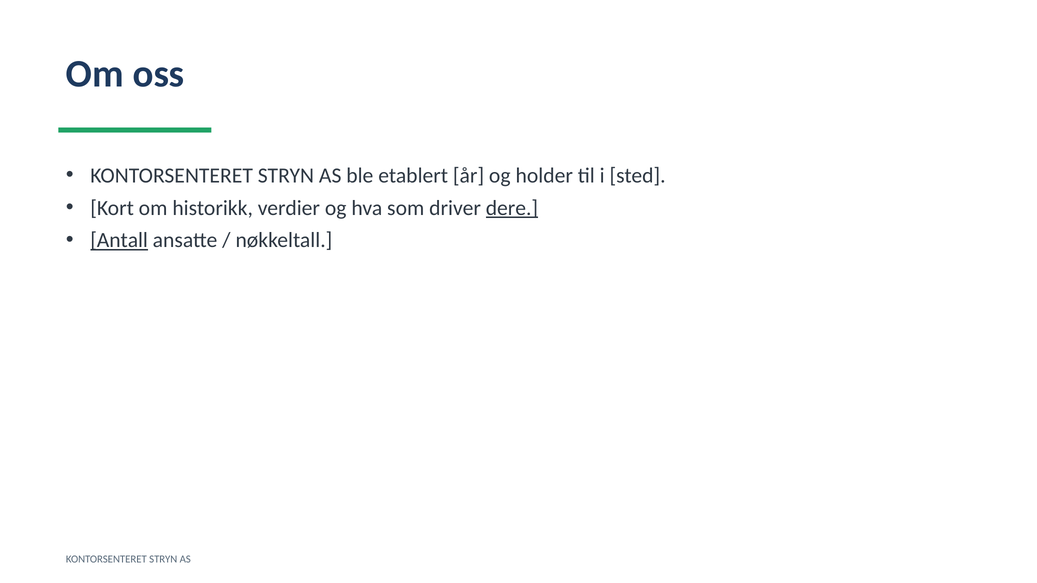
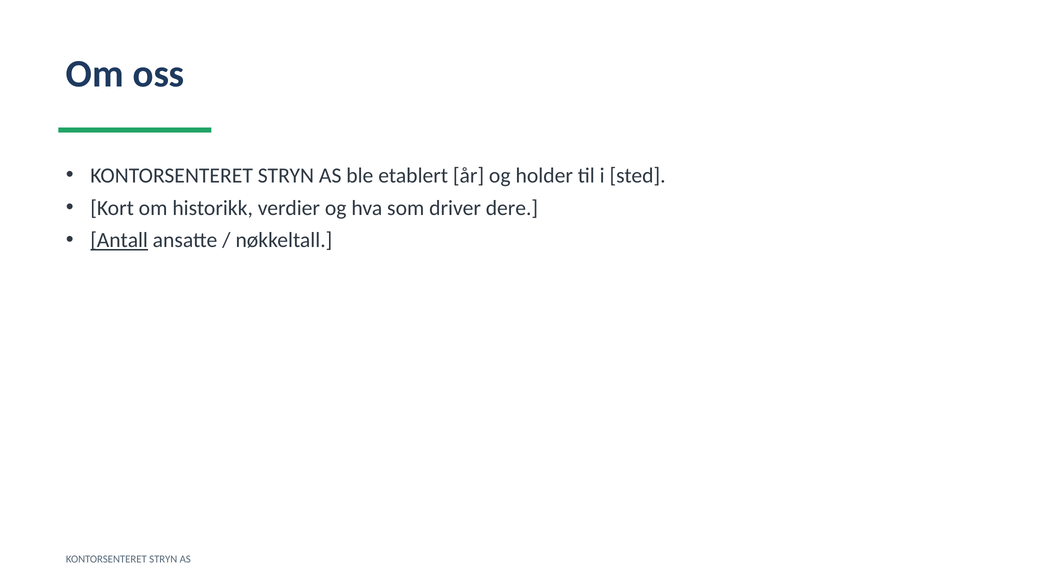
dere underline: present -> none
